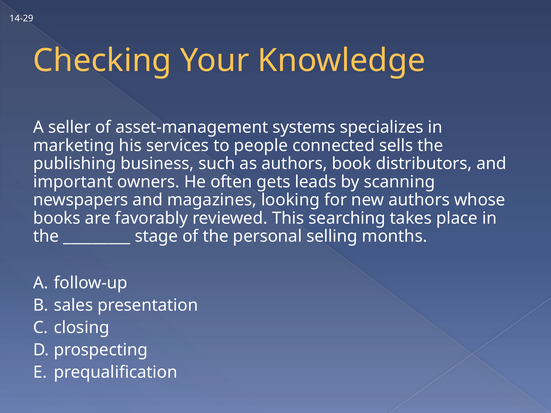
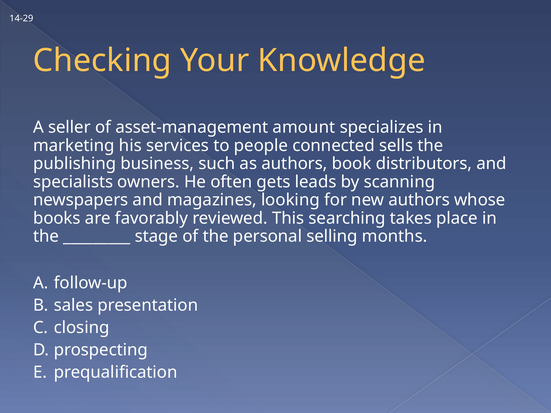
systems: systems -> amount
important: important -> specialists
